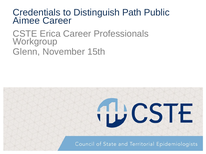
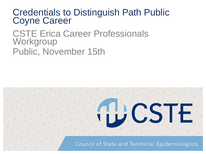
Aimee: Aimee -> Coyne
Glenn at (26, 52): Glenn -> Public
